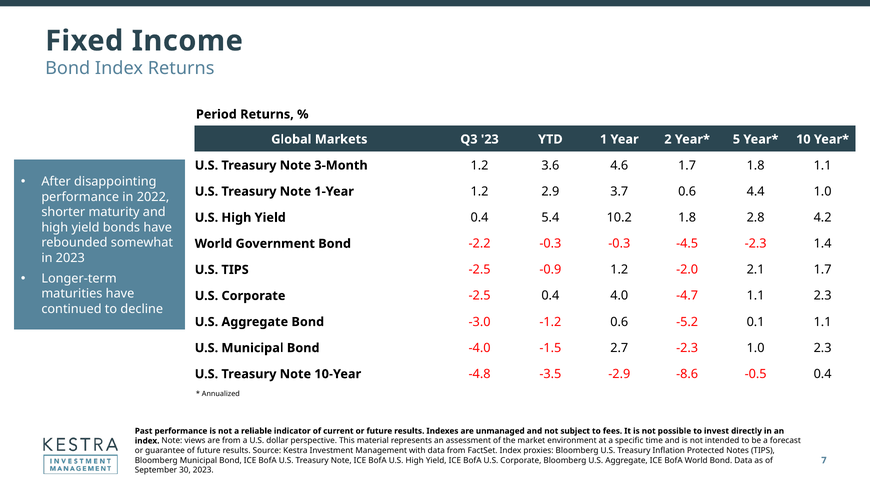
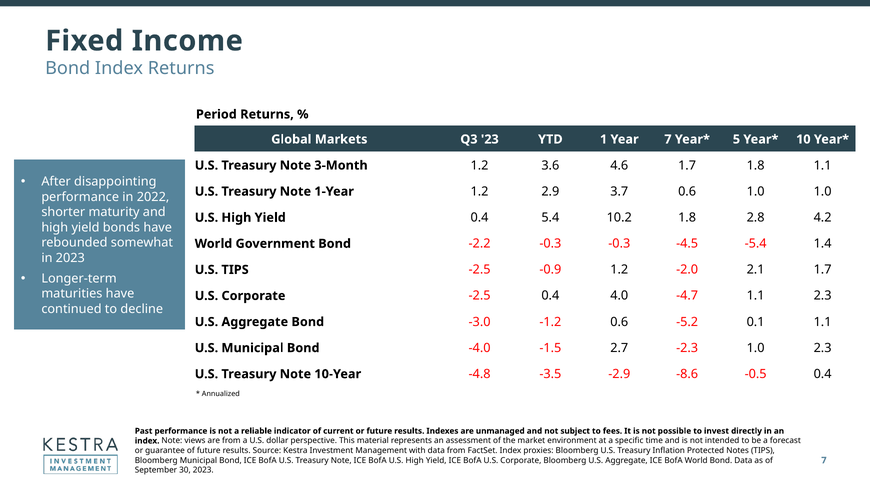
Year 2: 2 -> 7
0.6 4.4: 4.4 -> 1.0
-4.5 -2.3: -2.3 -> -5.4
